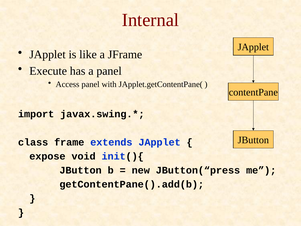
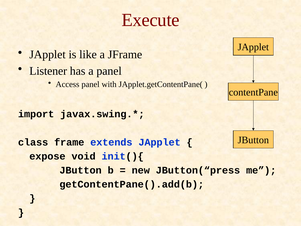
Internal: Internal -> Execute
Execute: Execute -> Listener
